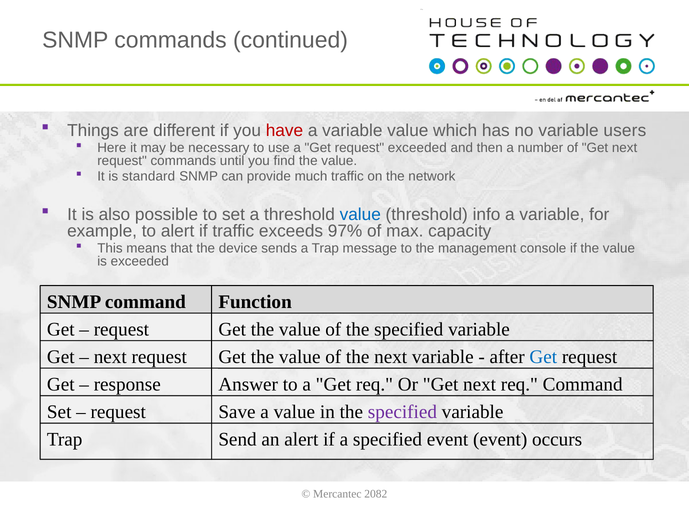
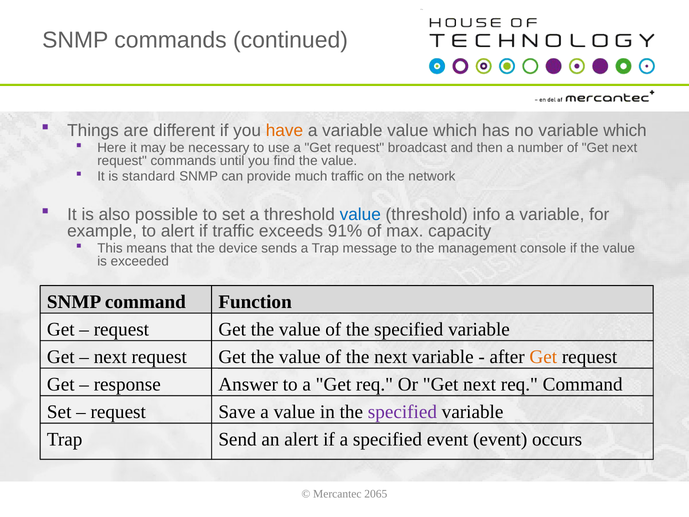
have colour: red -> orange
variable users: users -> which
request exceeded: exceeded -> broadcast
97%: 97% -> 91%
Get at (543, 357) colour: blue -> orange
2082: 2082 -> 2065
